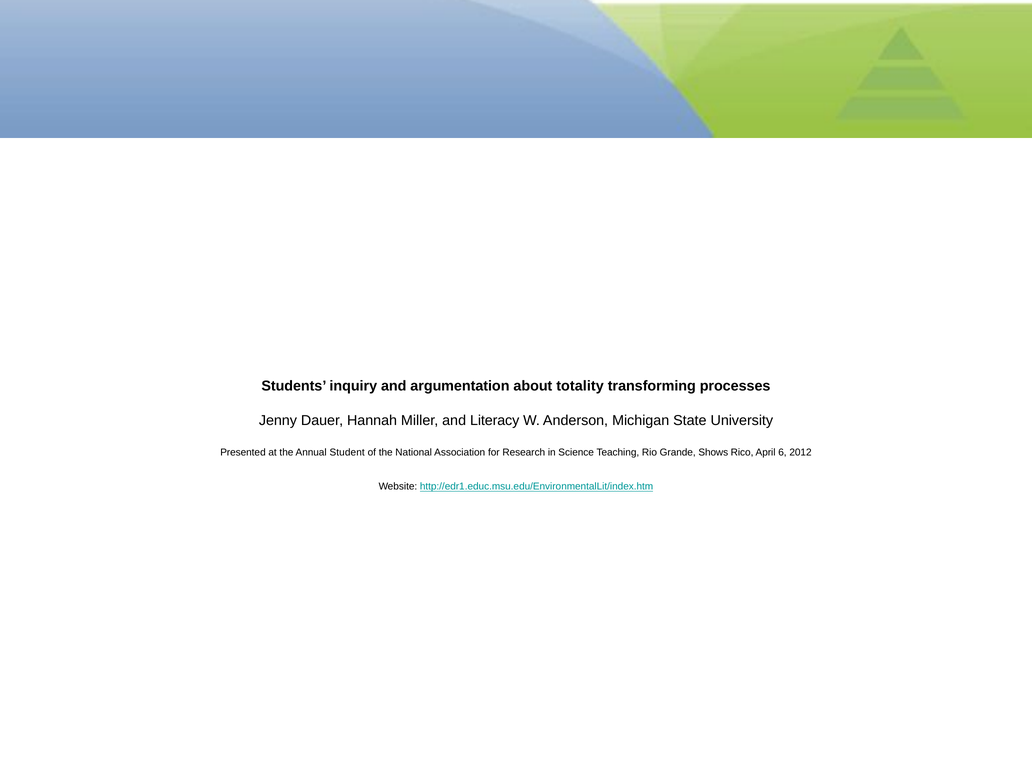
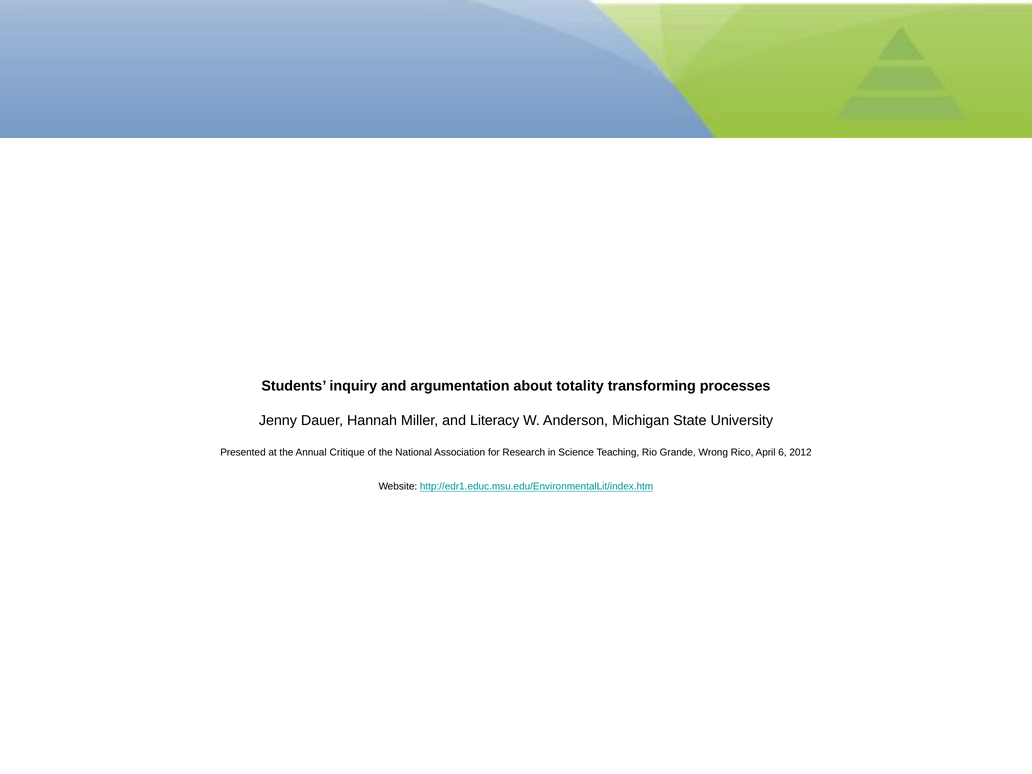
Student: Student -> Critique
Shows: Shows -> Wrong
